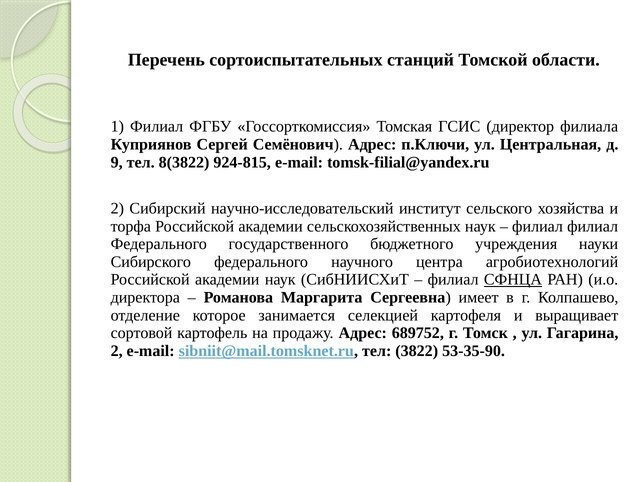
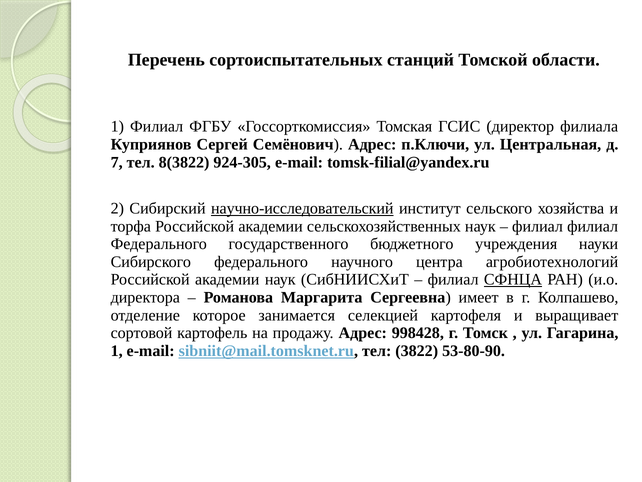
9: 9 -> 7
924-815: 924-815 -> 924-305
научно-исследовательский underline: none -> present
689752: 689752 -> 998428
2 at (117, 350): 2 -> 1
53-35-90: 53-35-90 -> 53-80-90
